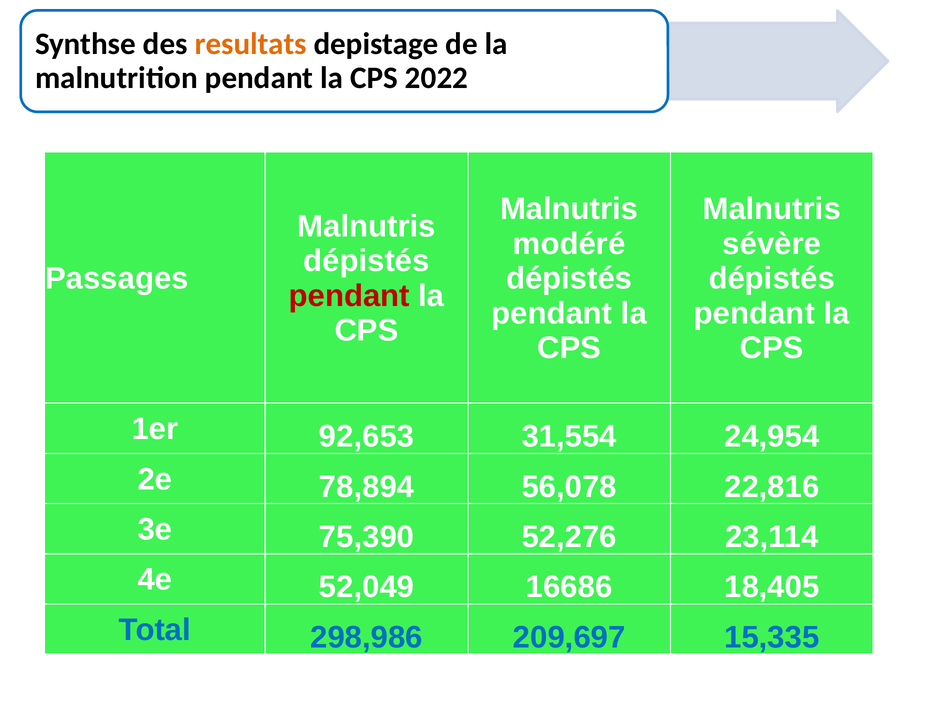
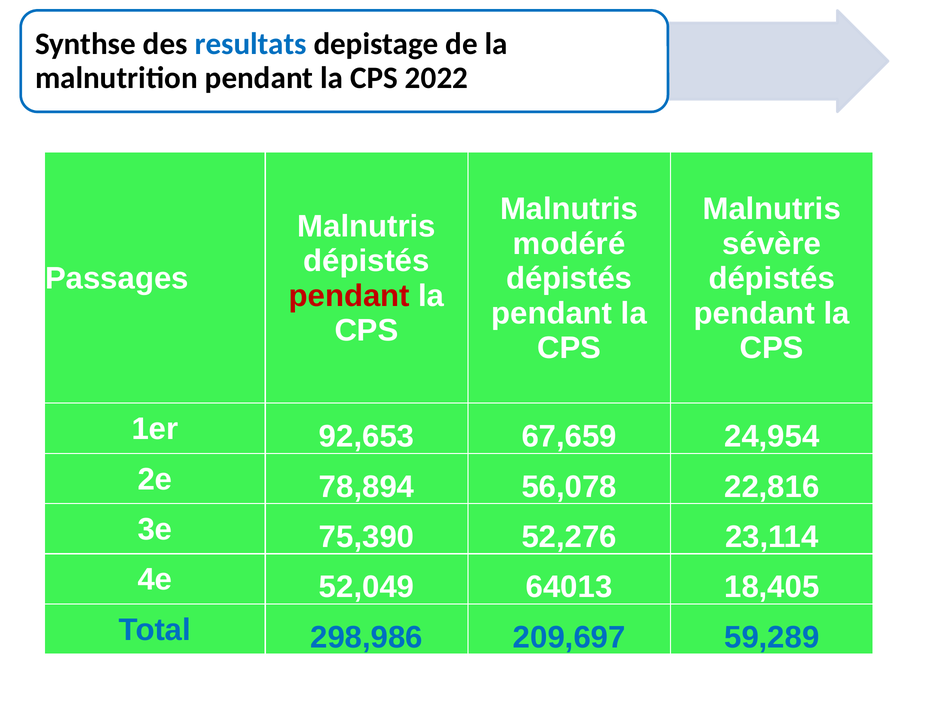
resultats colour: orange -> blue
31,554: 31,554 -> 67,659
16686: 16686 -> 64013
15,335: 15,335 -> 59,289
